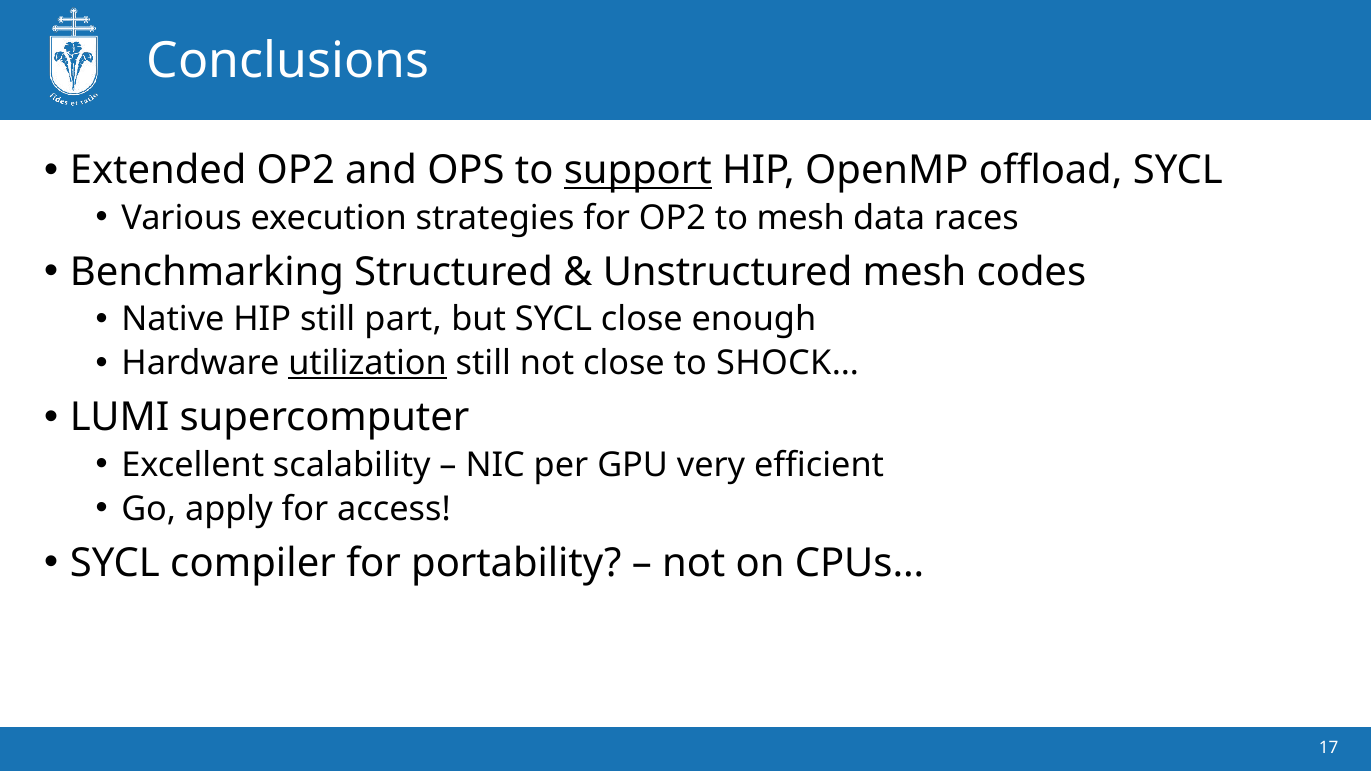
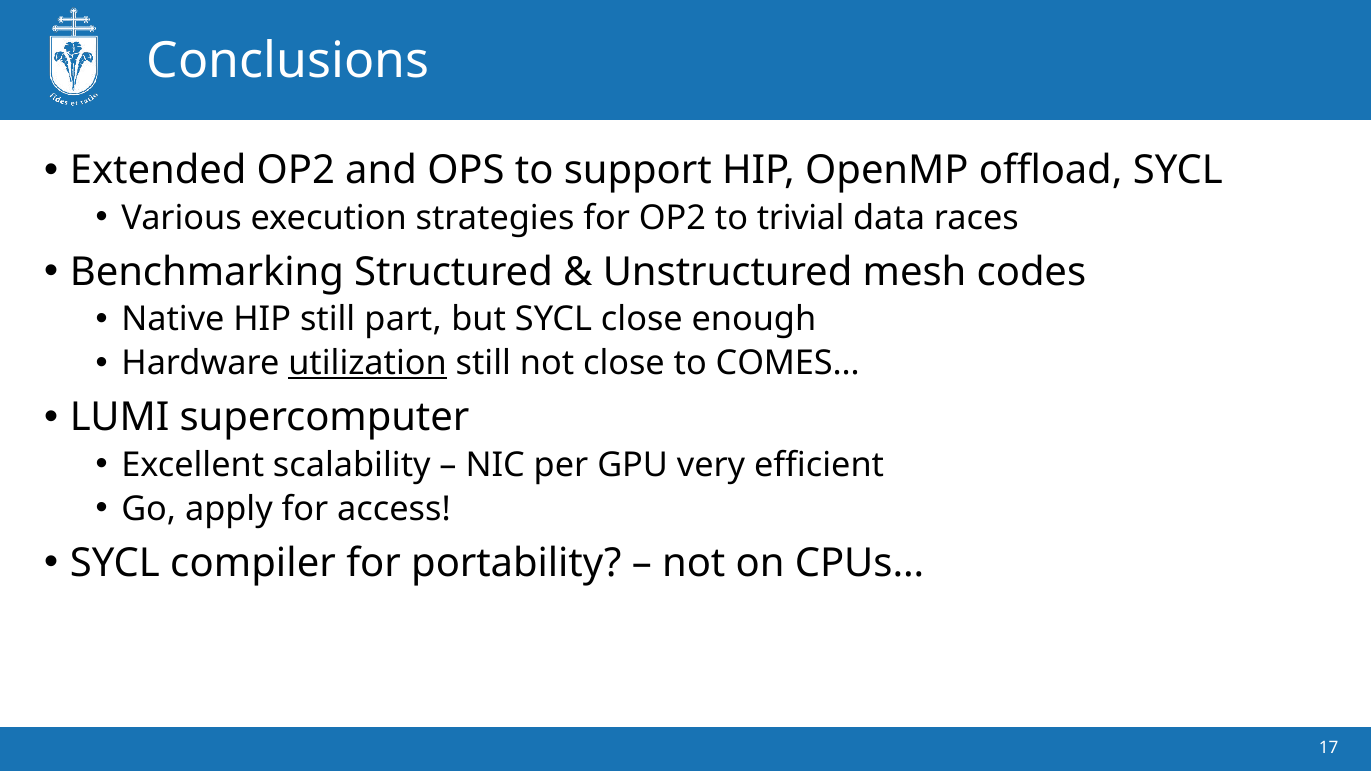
support underline: present -> none
to mesh: mesh -> trivial
SHOCK…: SHOCK… -> COMES…
